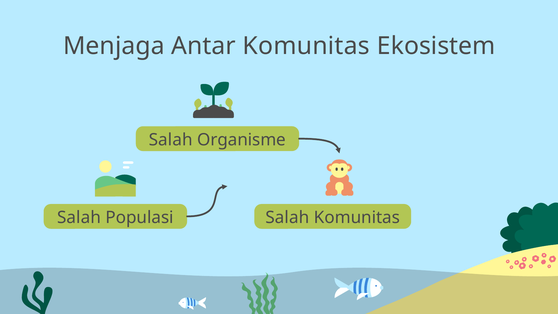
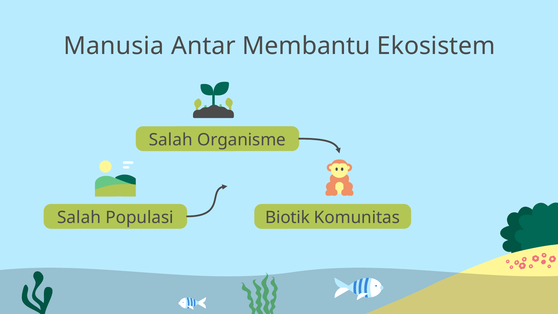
Menjaga: Menjaga -> Manusia
Antar Komunitas: Komunitas -> Membantu
Salah at (287, 218): Salah -> Biotik
